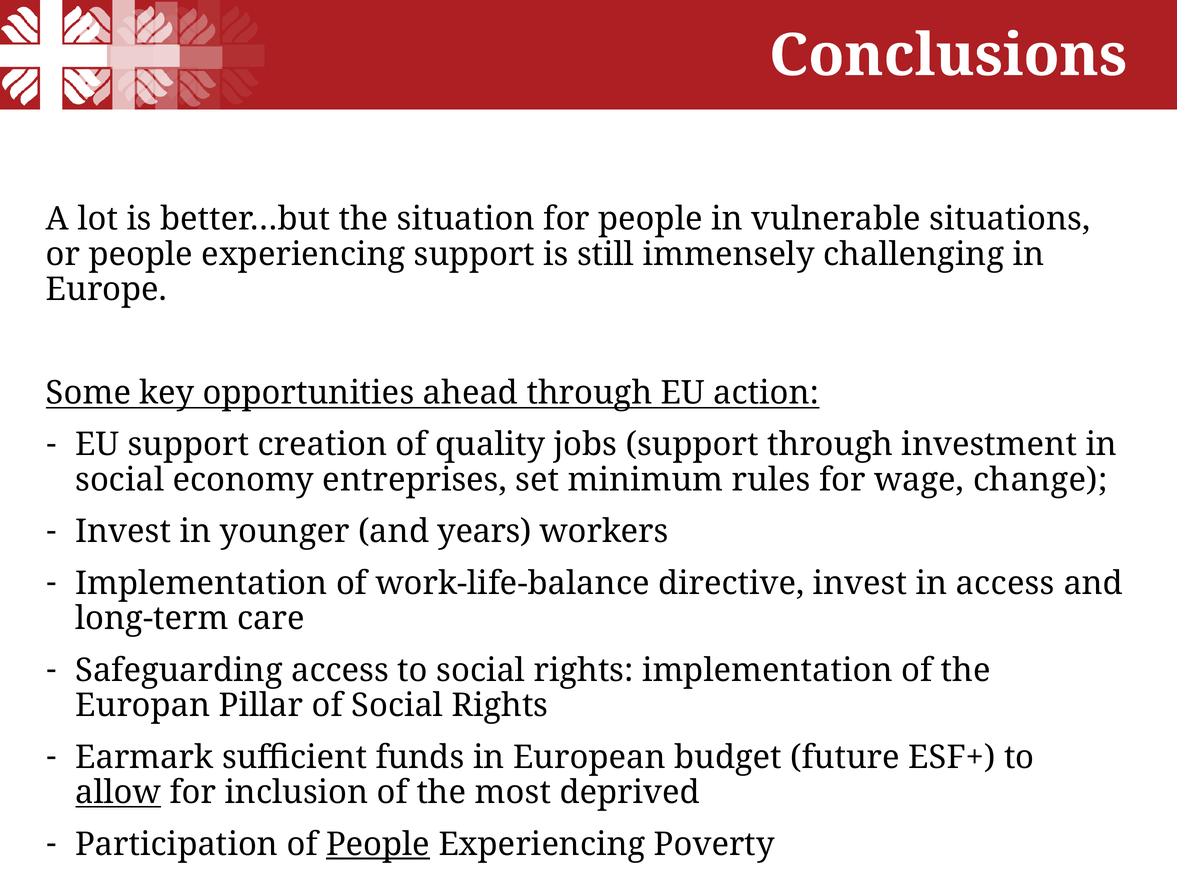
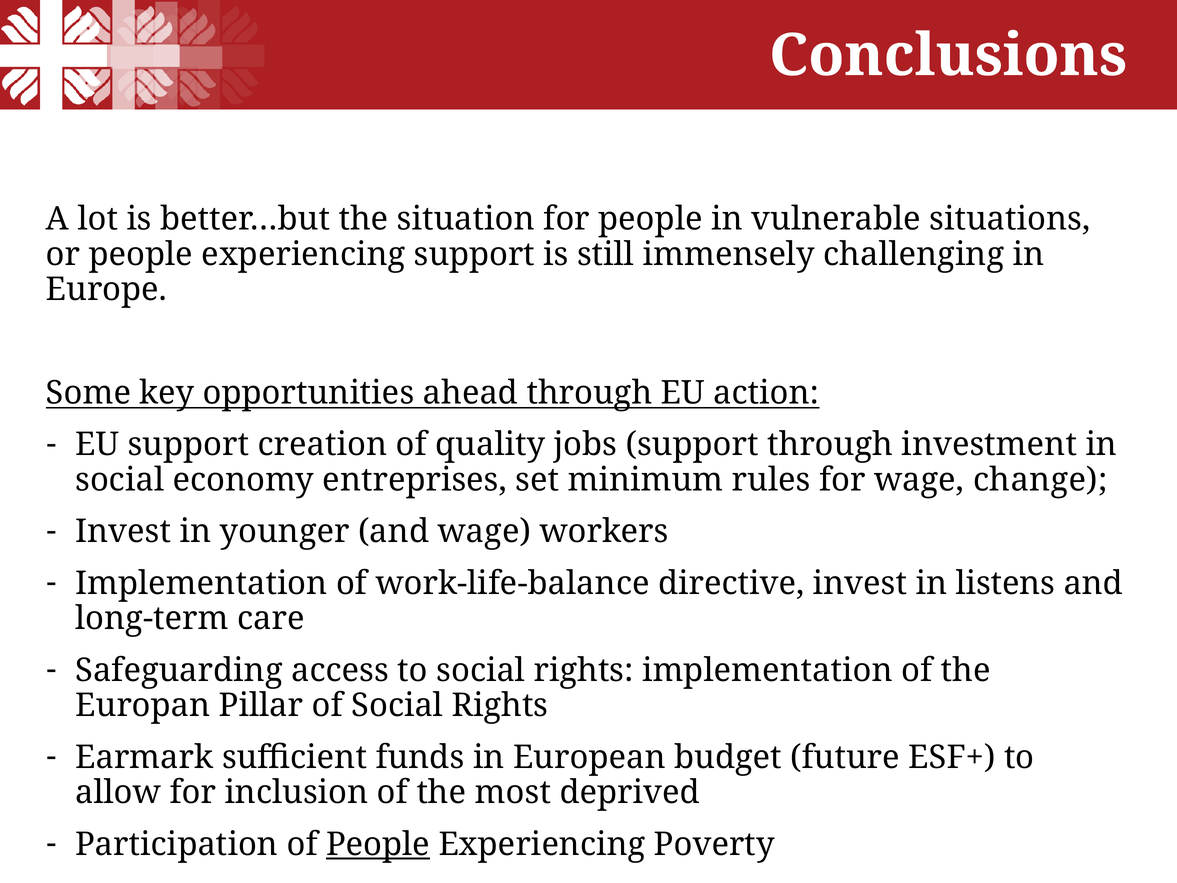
and years: years -> wage
in access: access -> listens
allow underline: present -> none
